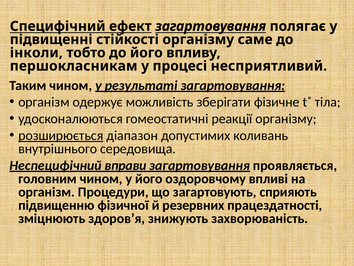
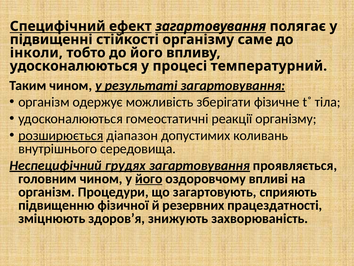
першокласникам at (74, 66): першокласникам -> удосконалюються
несприятливий: несприятливий -> температурний
вправи: вправи -> грудях
його at (149, 178) underline: none -> present
